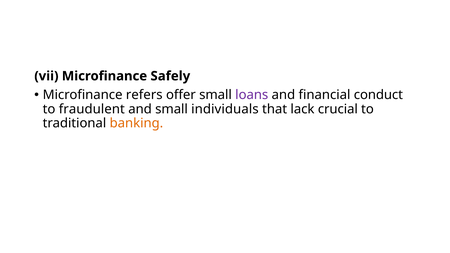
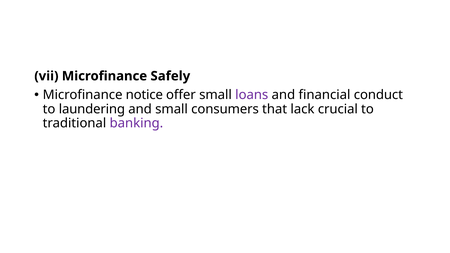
refers: refers -> notice
fraudulent: fraudulent -> laundering
individuals: individuals -> consumers
banking colour: orange -> purple
